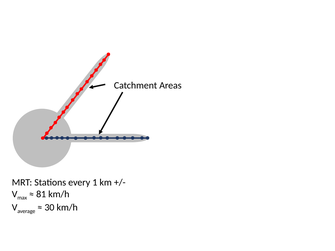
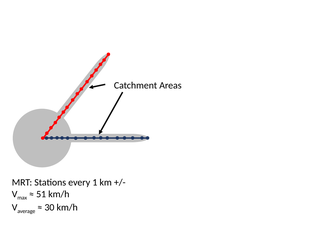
81: 81 -> 51
